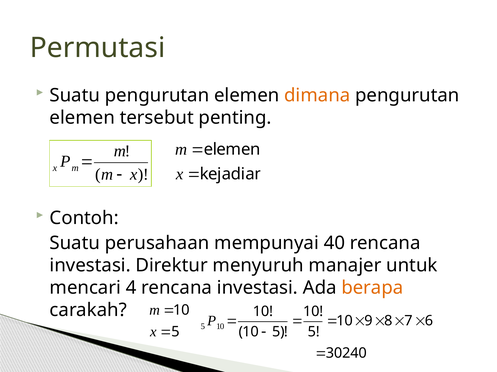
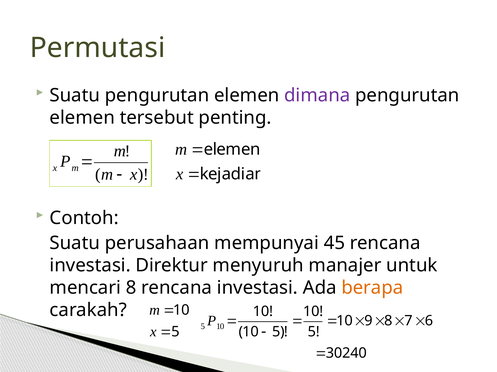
dimana colour: orange -> purple
40: 40 -> 45
mencari 4: 4 -> 8
